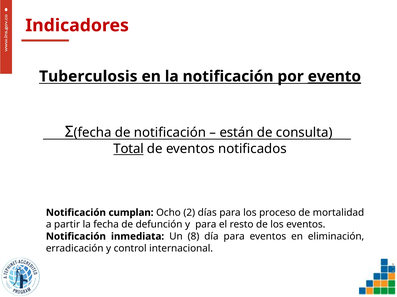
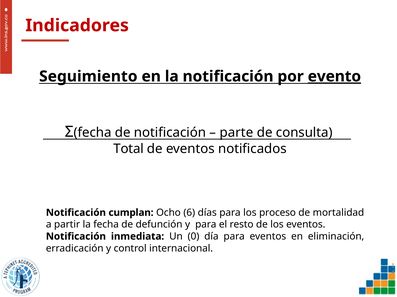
Tuberculosis: Tuberculosis -> Seguimiento
están: están -> parte
Total underline: present -> none
2: 2 -> 6
8: 8 -> 0
